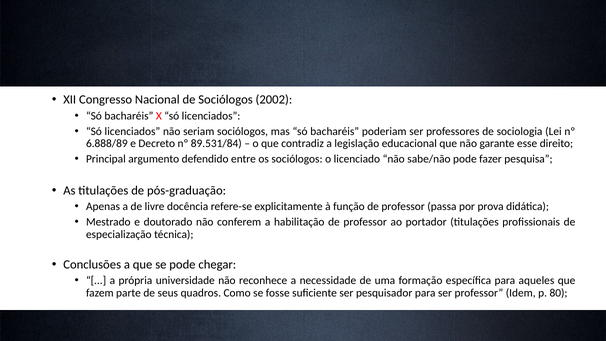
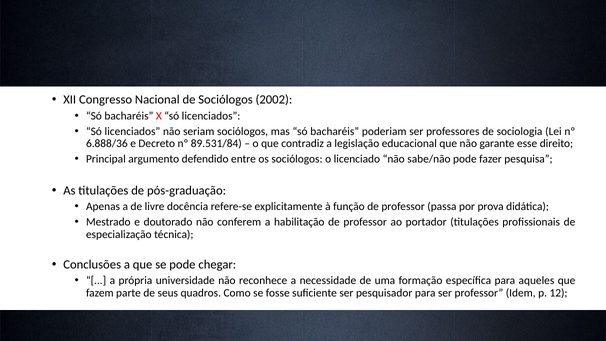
6.888/89: 6.888/89 -> 6.888/36
80: 80 -> 12
